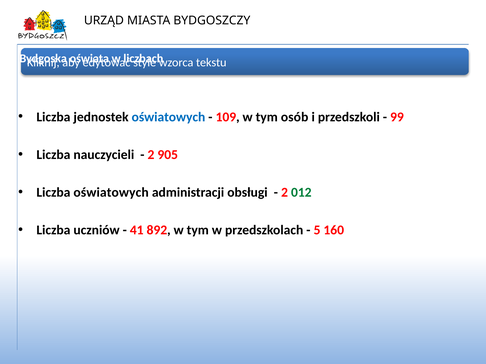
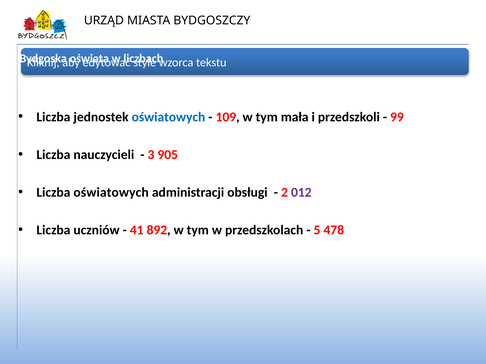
osób: osób -> mała
2 at (151, 155): 2 -> 3
012 colour: green -> purple
160: 160 -> 478
